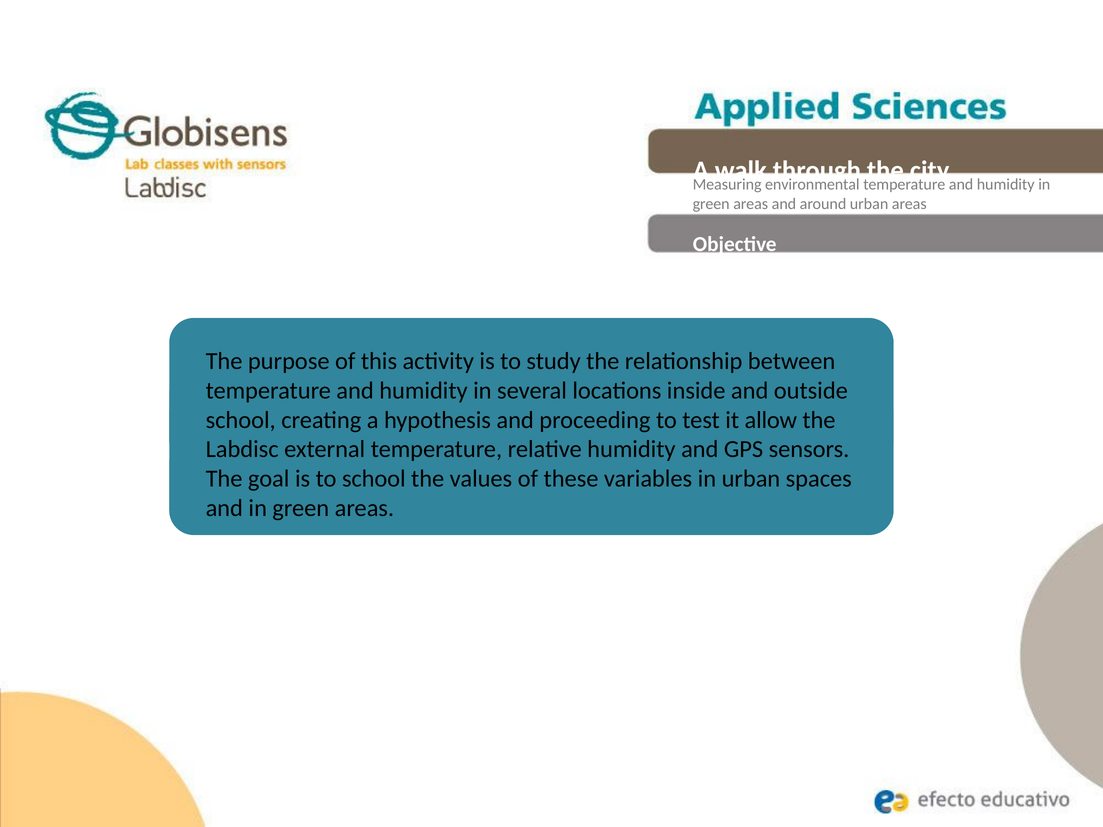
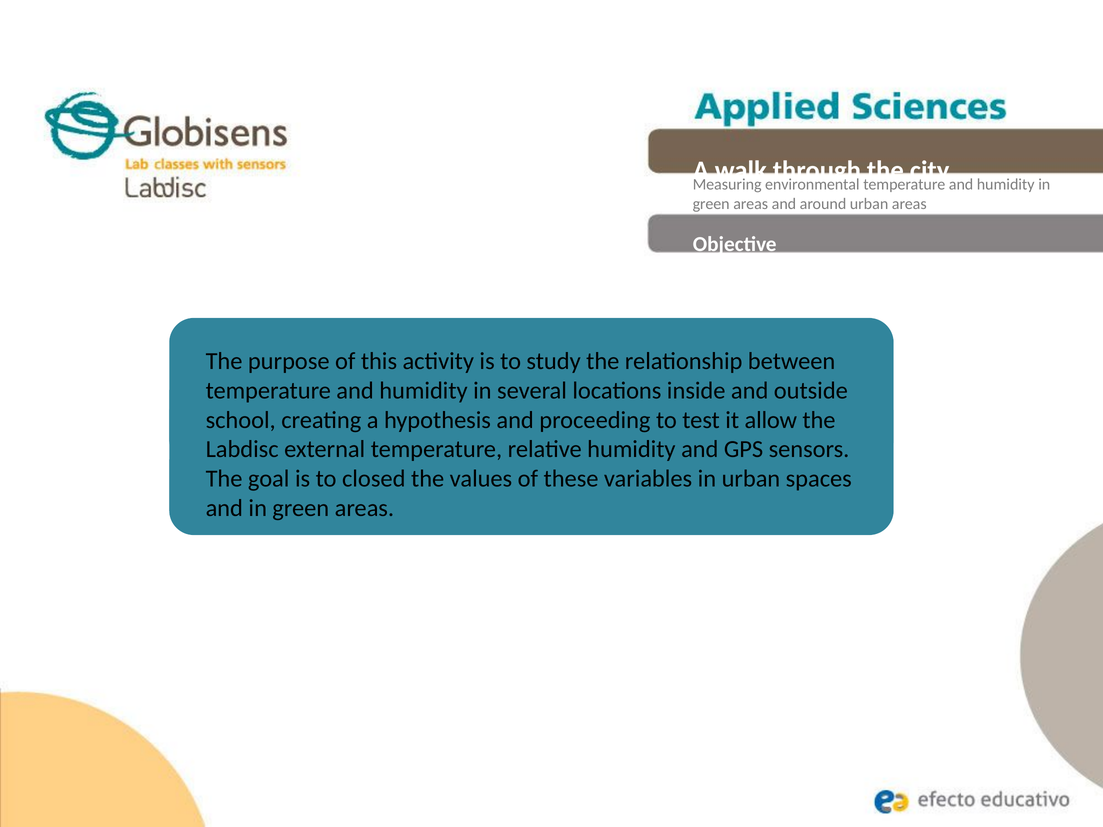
to school: school -> closed
